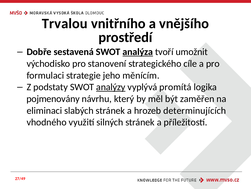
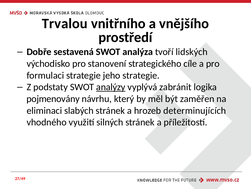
analýza underline: present -> none
umožnit: umožnit -> lidských
jeho měnícím: měnícím -> strategie
promítá: promítá -> zabránit
